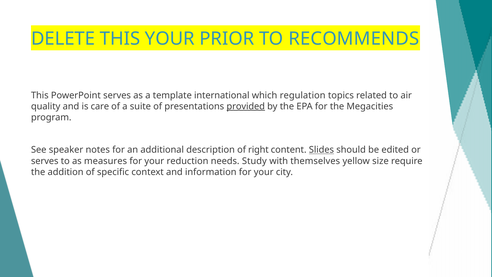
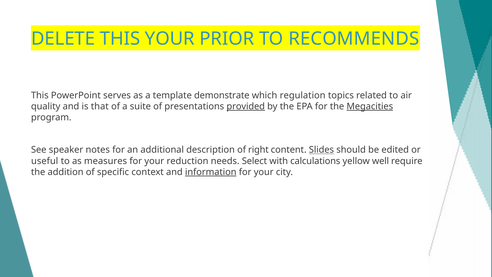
international: international -> demonstrate
care: care -> that
Megacities underline: none -> present
serves at (45, 161): serves -> useful
Study: Study -> Select
themselves: themselves -> calculations
size: size -> well
information underline: none -> present
